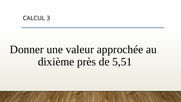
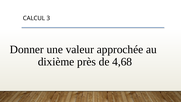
5,51: 5,51 -> 4,68
